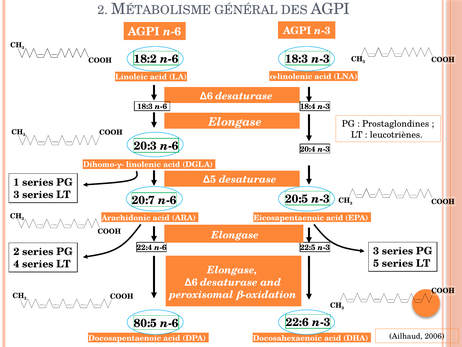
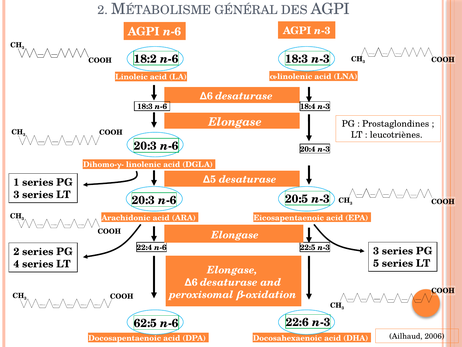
20:7 at (143, 200): 20:7 -> 20:3
80:5: 80:5 -> 62:5
